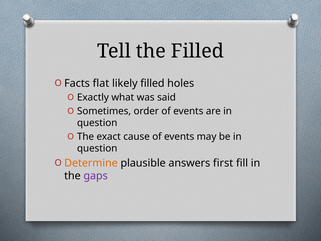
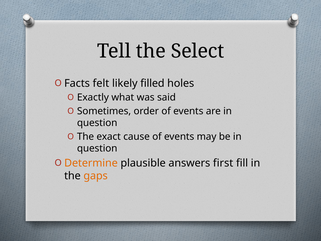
the Filled: Filled -> Select
flat: flat -> felt
gaps colour: purple -> orange
